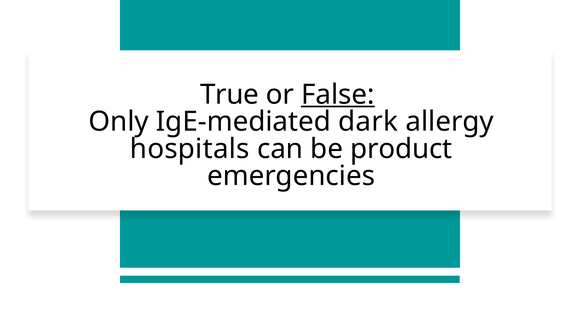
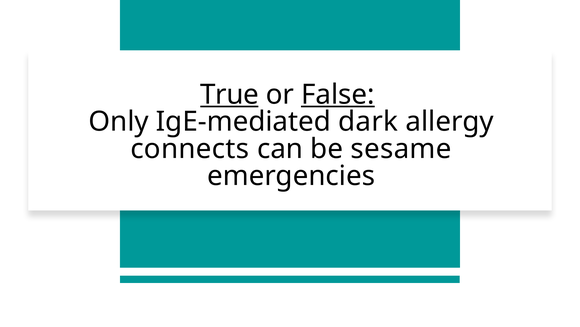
True underline: none -> present
hospitals: hospitals -> connects
product: product -> sesame
